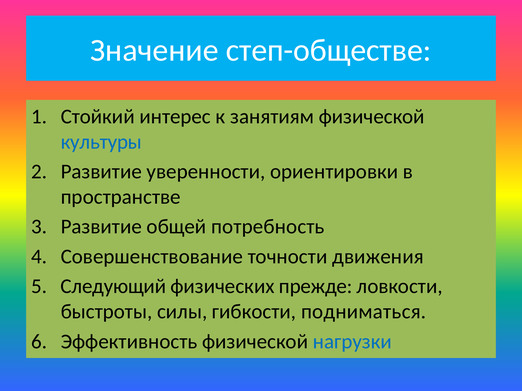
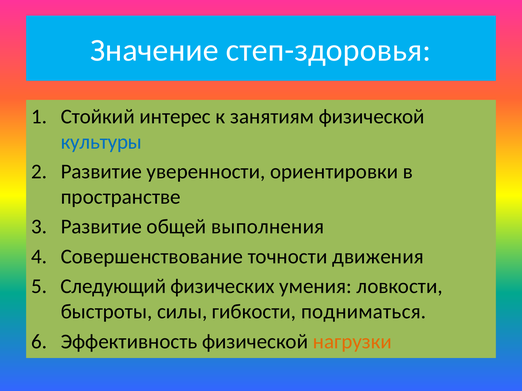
степ-обществе: степ-обществе -> степ-здоровья
потребность: потребность -> выполнения
прежде: прежде -> умения
нагрузки colour: blue -> orange
